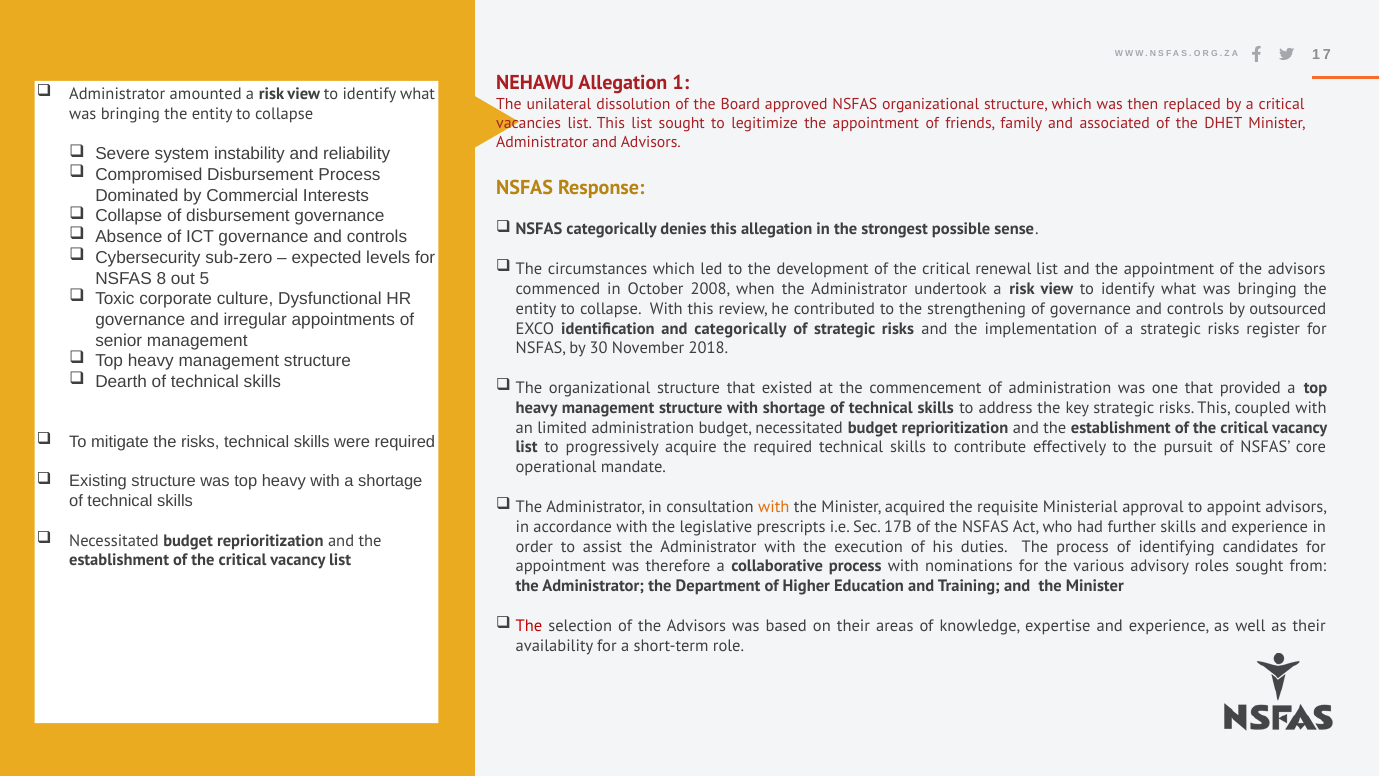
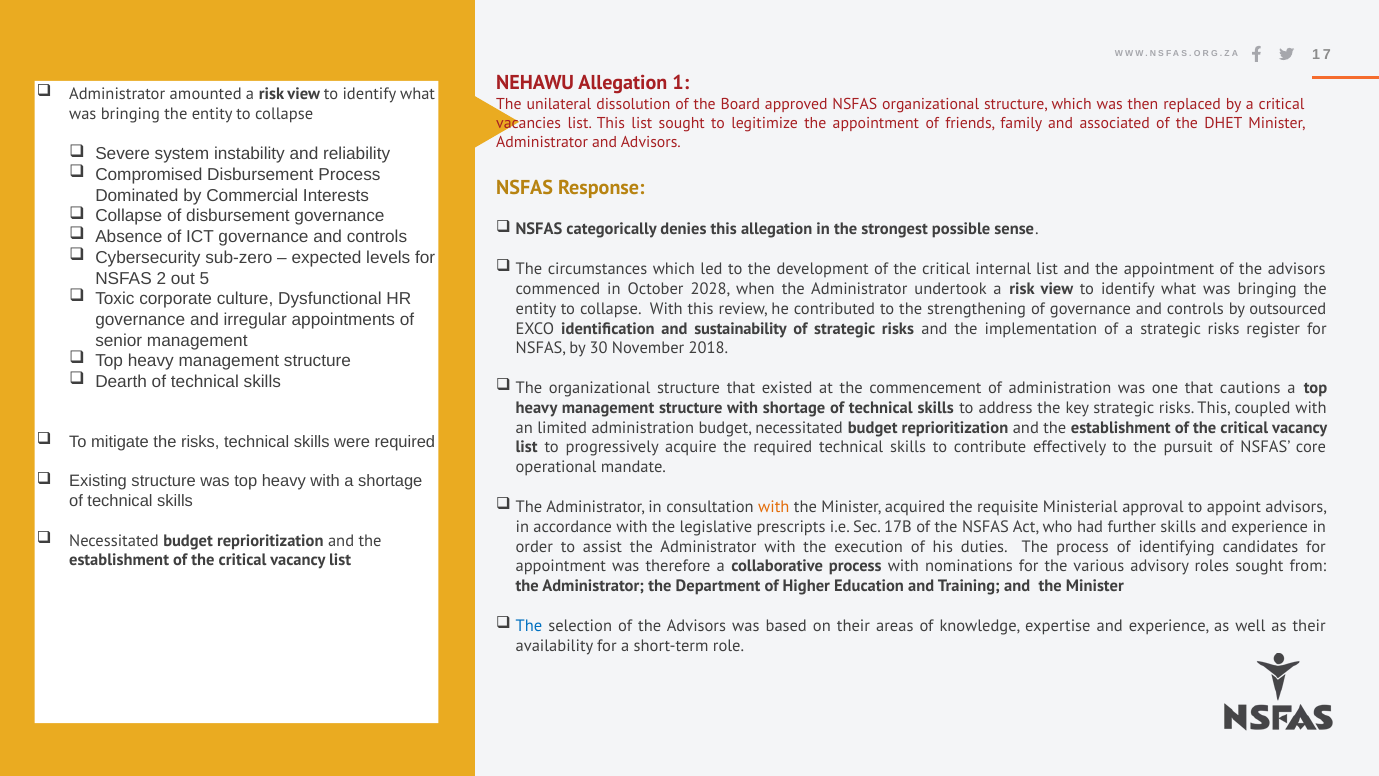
renewal: renewal -> internal
8: 8 -> 2
2008: 2008 -> 2028
and categorically: categorically -> sustainability
provided: provided -> cautions
The at (529, 626) colour: red -> blue
